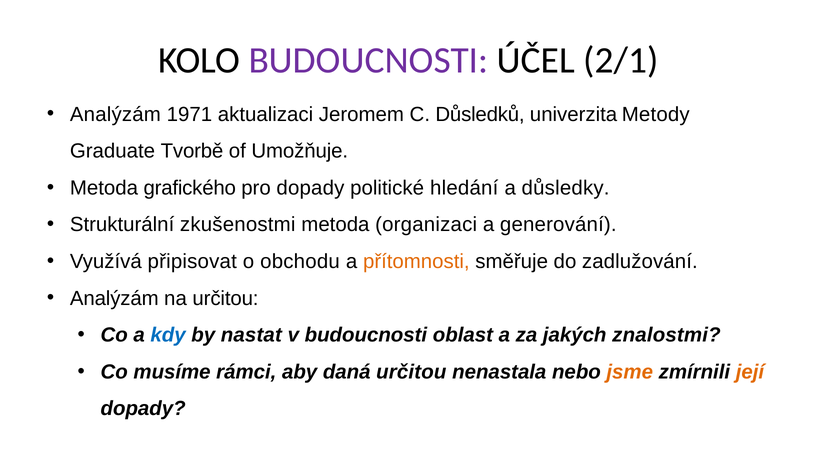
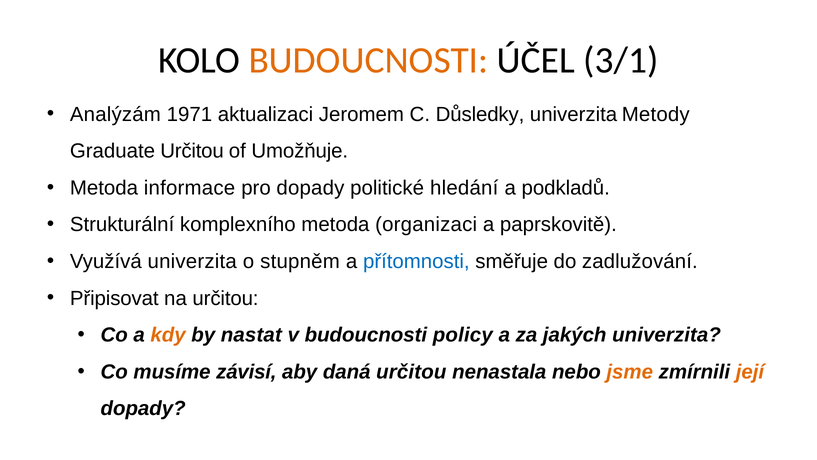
BUDOUCNOSTI at (368, 60) colour: purple -> orange
2/1: 2/1 -> 3/1
Důsledků: Důsledků -> Důsledky
Graduate Tvorbě: Tvorbě -> Určitou
grafického: grafického -> informace
důsledky: důsledky -> podkladů
zkušenostmi: zkušenostmi -> komplexního
generování: generování -> paprskovitě
Využívá připisovat: připisovat -> univerzita
obchodu: obchodu -> stupněm
přítomnosti colour: orange -> blue
Analýzám at (114, 298): Analýzám -> Připisovat
kdy colour: blue -> orange
oblast: oblast -> policy
jakých znalostmi: znalostmi -> univerzita
rámci: rámci -> závisí
